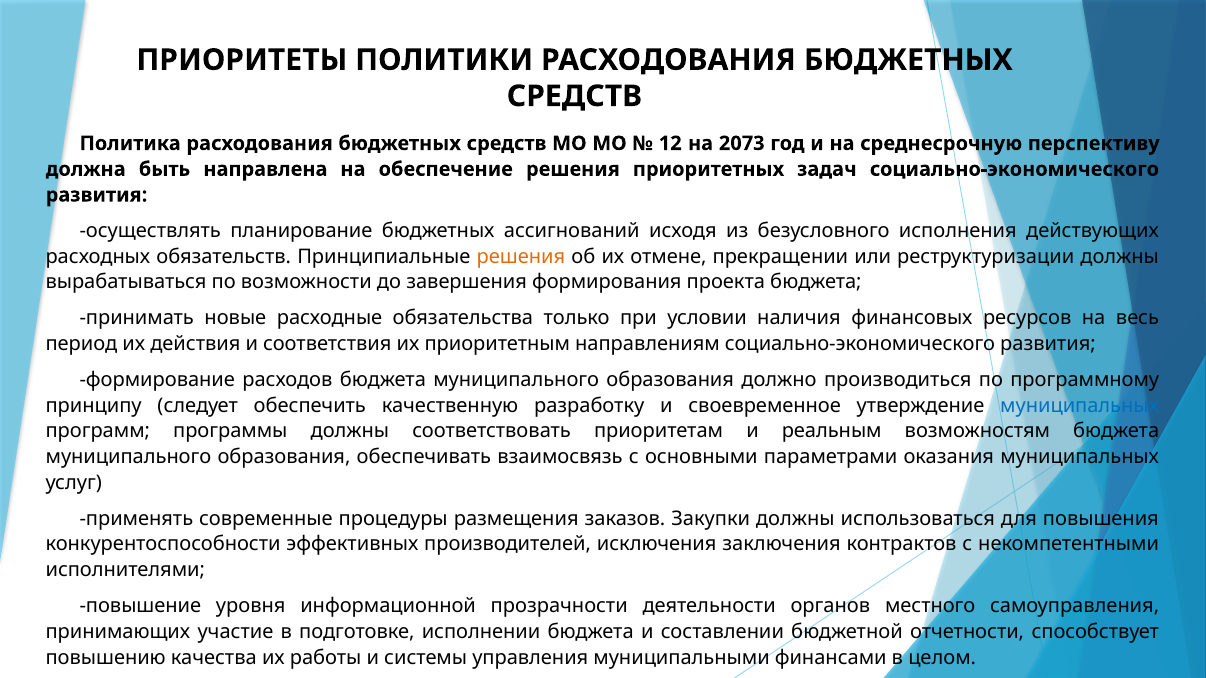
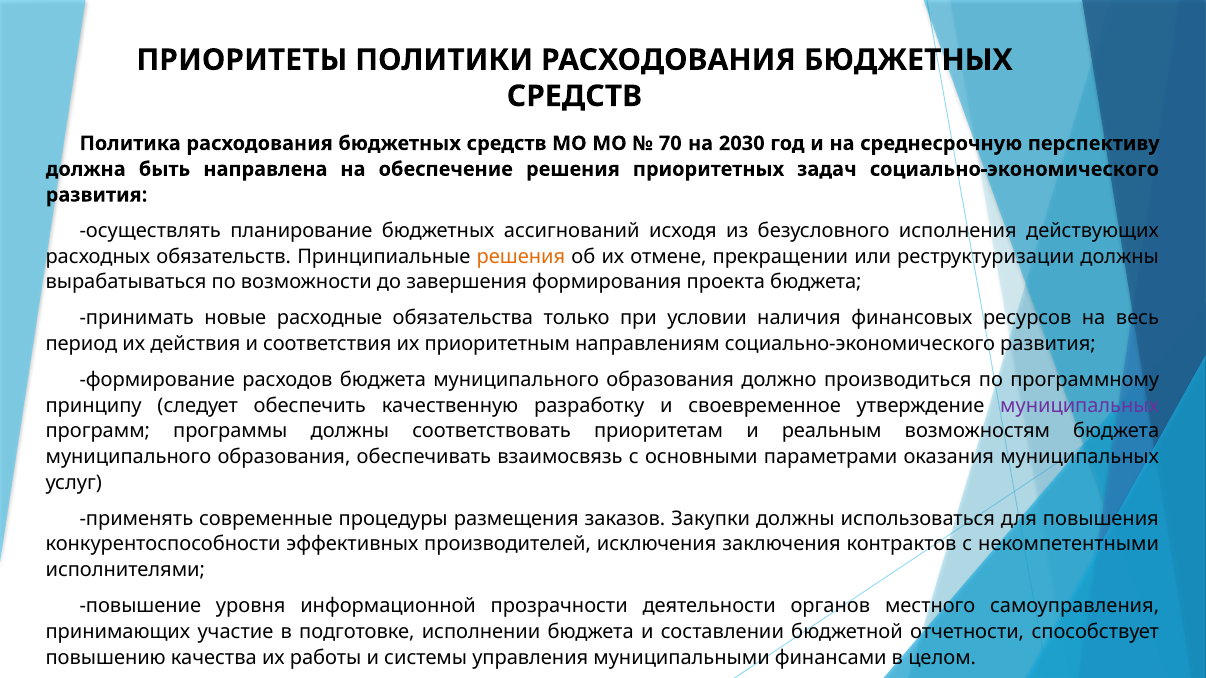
12: 12 -> 70
2073: 2073 -> 2030
муниципальных at (1080, 406) colour: blue -> purple
